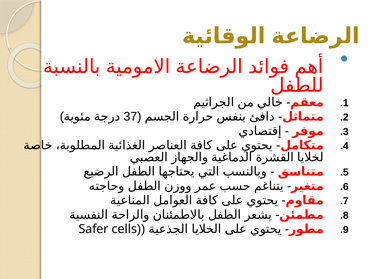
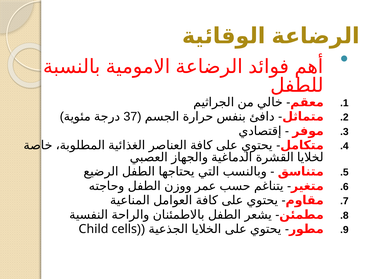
Safer: Safer -> Child
